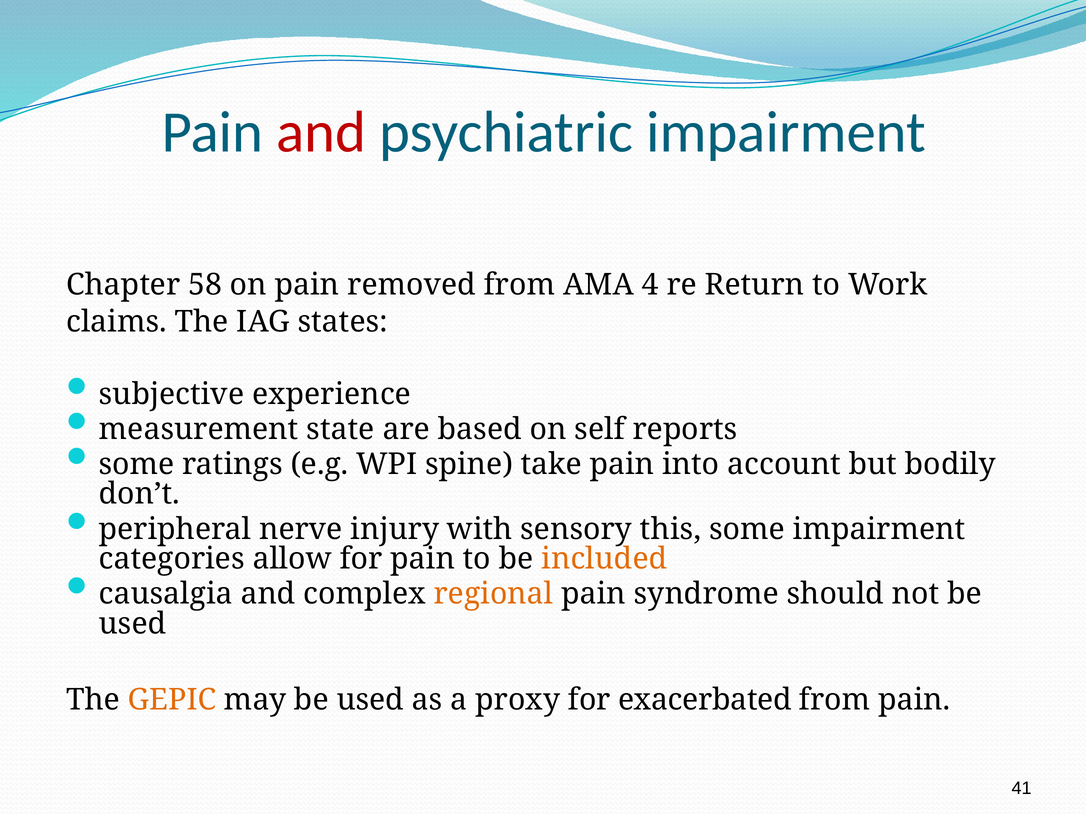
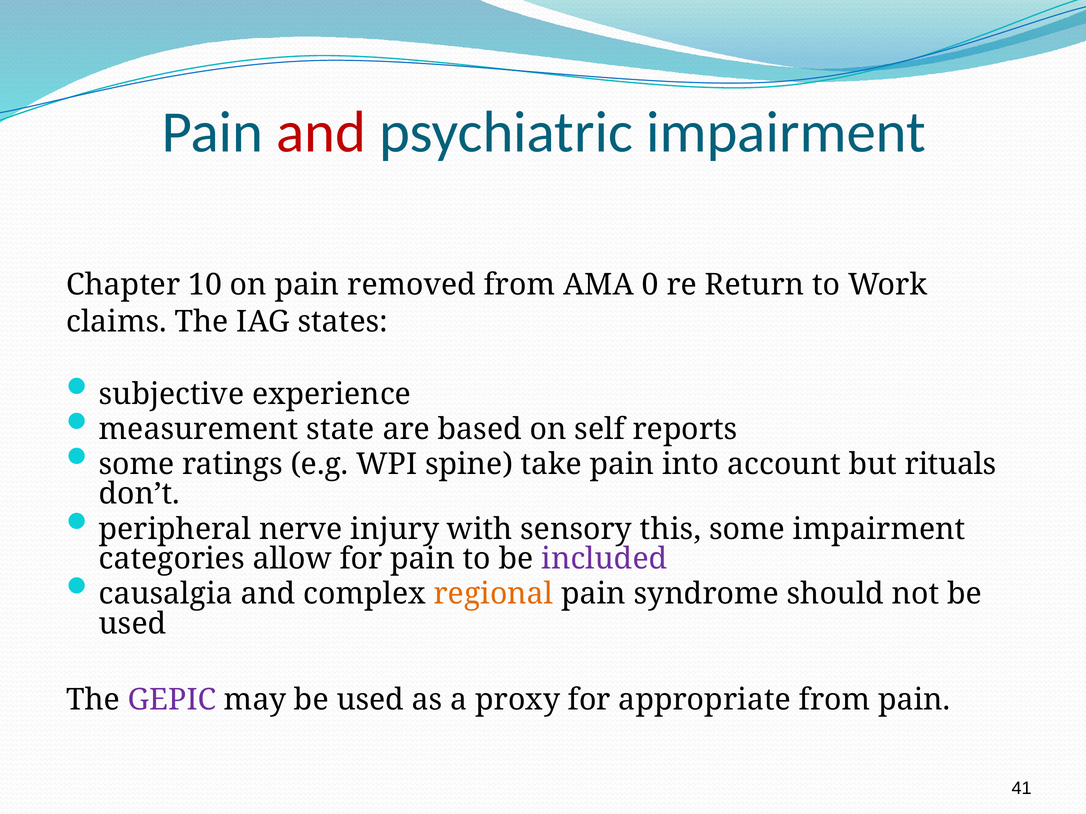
58: 58 -> 10
4: 4 -> 0
bodily: bodily -> rituals
included colour: orange -> purple
GEPIC colour: orange -> purple
exacerbated: exacerbated -> appropriate
